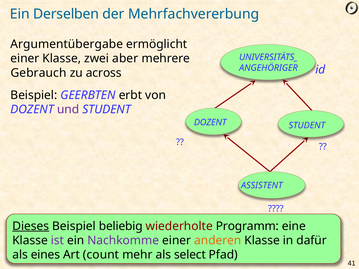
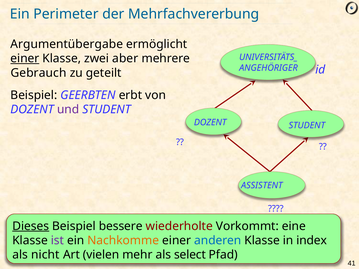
Derselben: Derselben -> Perimeter
einer at (25, 59) underline: none -> present
across: across -> geteilt
beliebig: beliebig -> bessere
Programm: Programm -> Vorkommt
Nachkomme colour: purple -> orange
anderen colour: orange -> blue
dafür: dafür -> index
eines: eines -> nicht
count: count -> vielen
